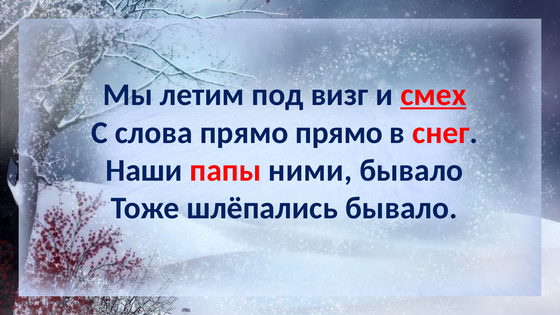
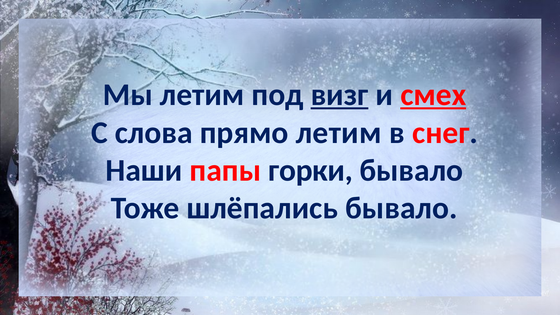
визг underline: none -> present
прямо прямо: прямо -> летим
ними: ними -> горки
